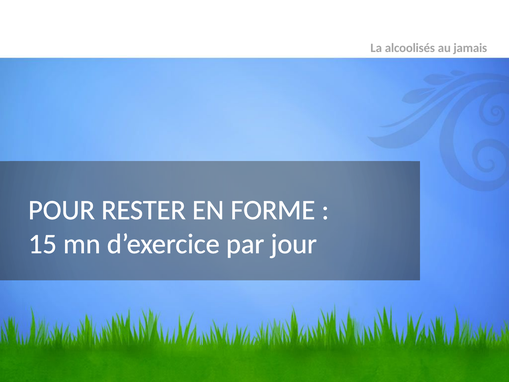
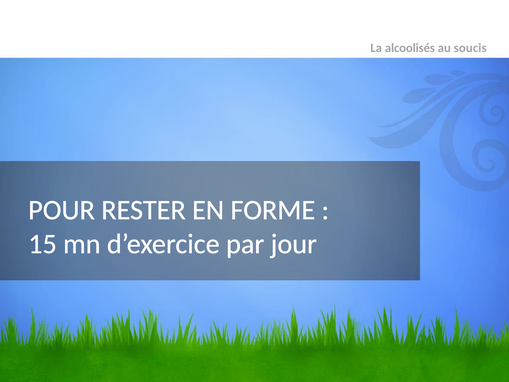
jamais: jamais -> soucis
